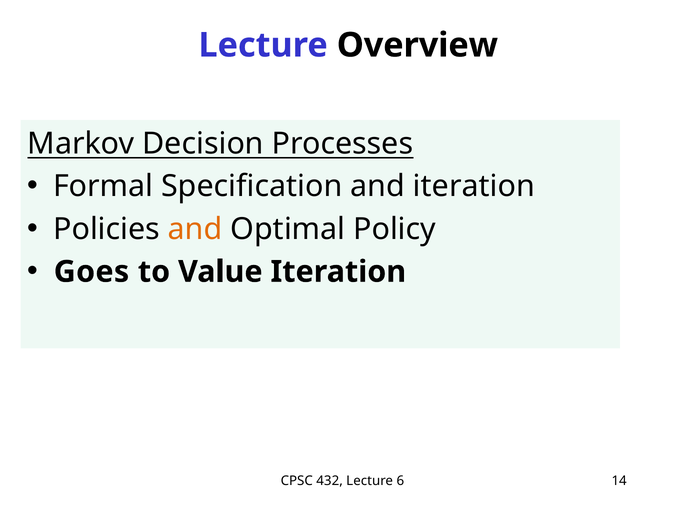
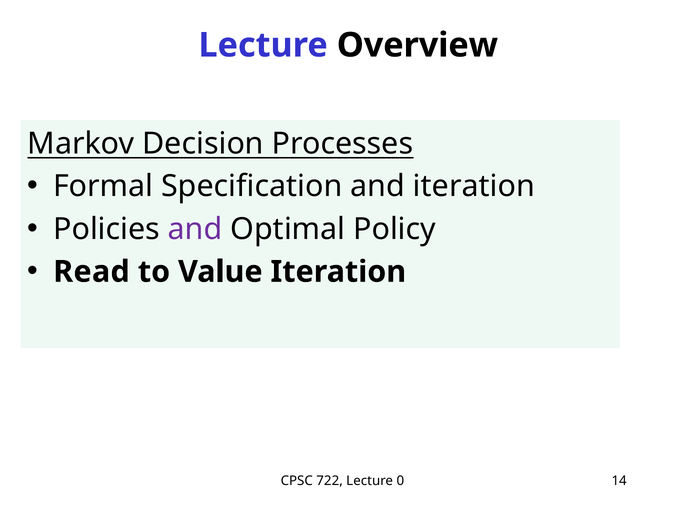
and at (195, 229) colour: orange -> purple
Goes: Goes -> Read
432: 432 -> 722
6: 6 -> 0
